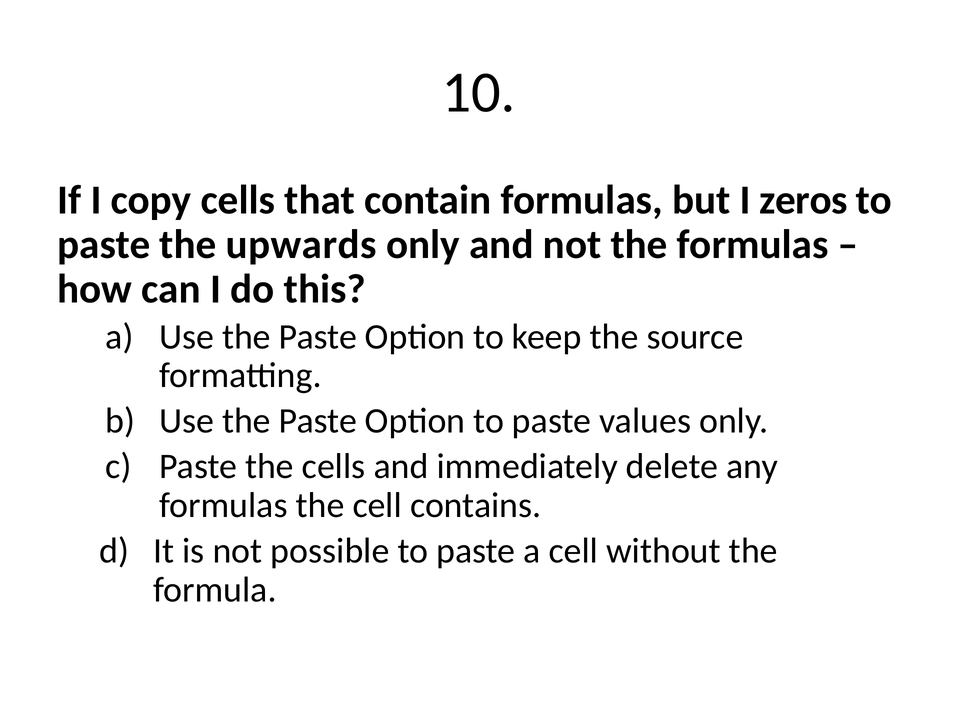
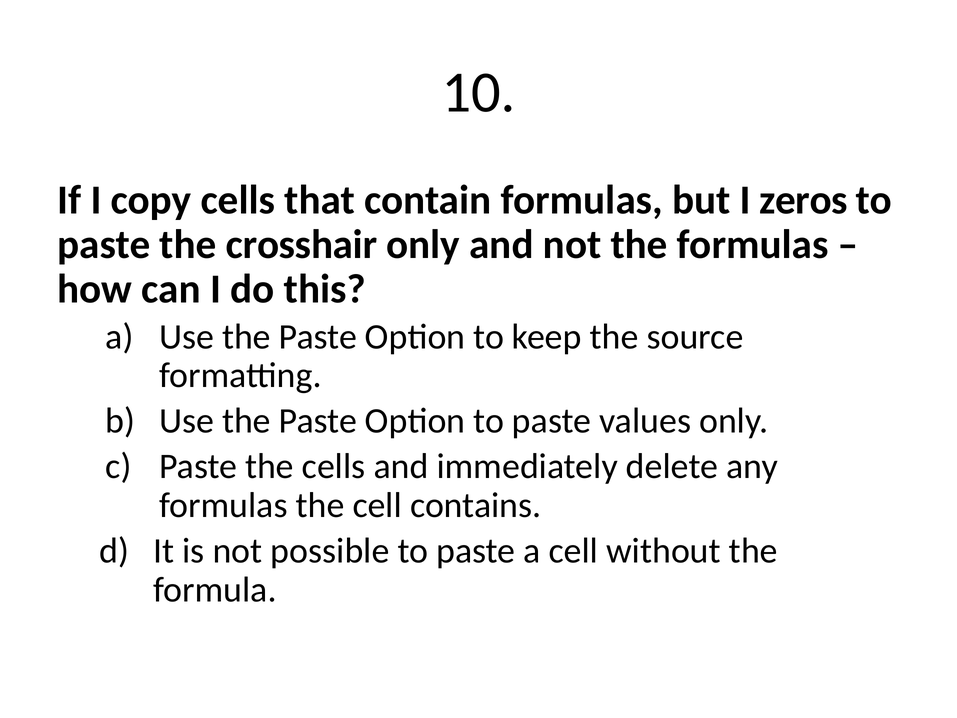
upwards: upwards -> crosshair
